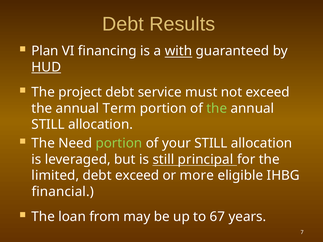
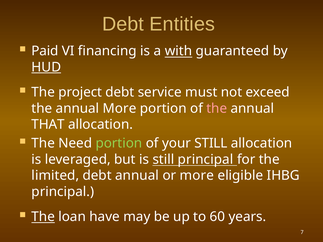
Results: Results -> Entities
Plan: Plan -> Paid
annual Term: Term -> More
the at (217, 108) colour: light green -> pink
STILL at (48, 125): STILL -> THAT
debt exceed: exceed -> annual
financial at (63, 192): financial -> principal
The at (43, 217) underline: none -> present
from: from -> have
67: 67 -> 60
